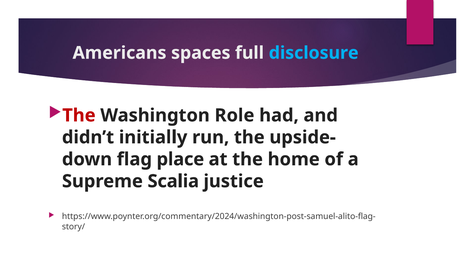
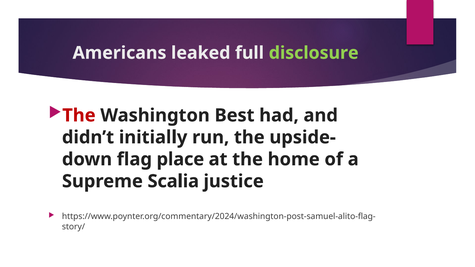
spaces: spaces -> leaked
disclosure colour: light blue -> light green
Role: Role -> Best
